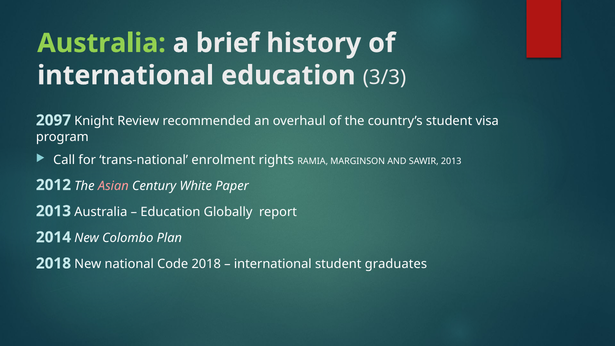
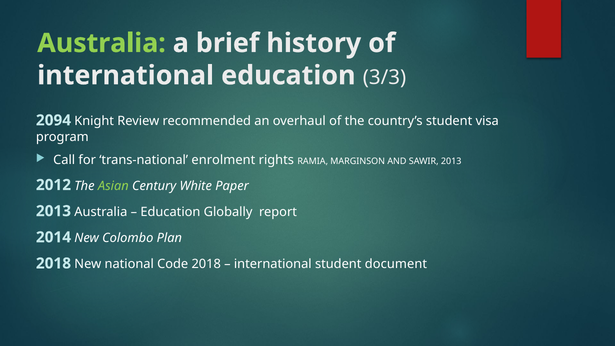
2097: 2097 -> 2094
Asian colour: pink -> light green
graduates: graduates -> document
